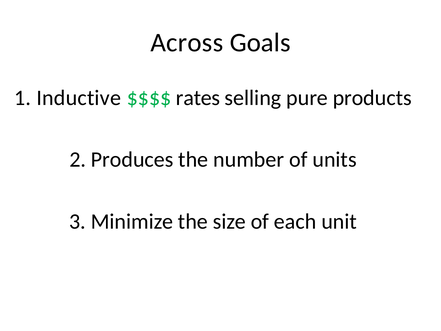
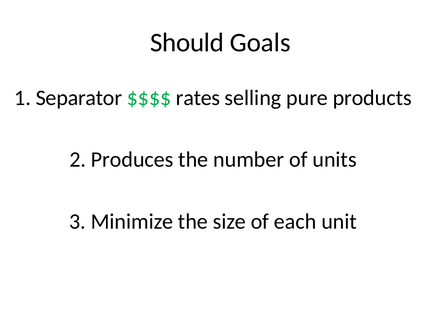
Across: Across -> Should
Inductive: Inductive -> Separator
